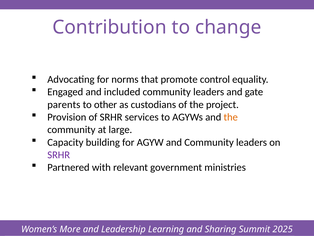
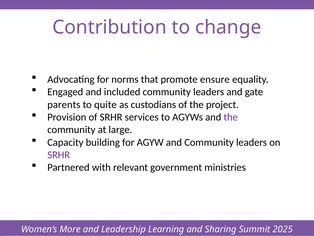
control: control -> ensure
other: other -> quite
the at (231, 117) colour: orange -> purple
